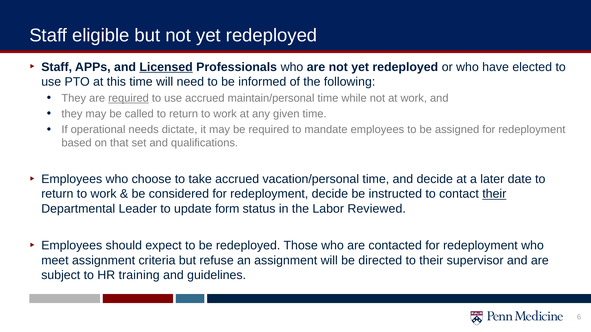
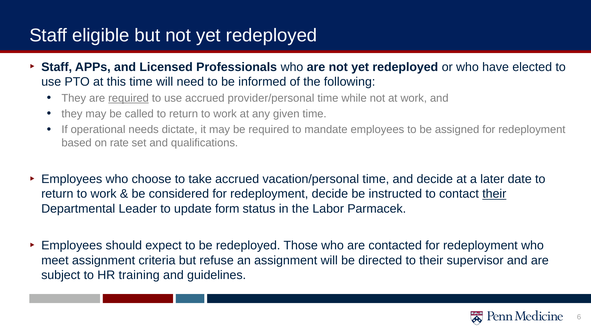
Licensed underline: present -> none
maintain/personal: maintain/personal -> provider/personal
that: that -> rate
Reviewed: Reviewed -> Parmacek
